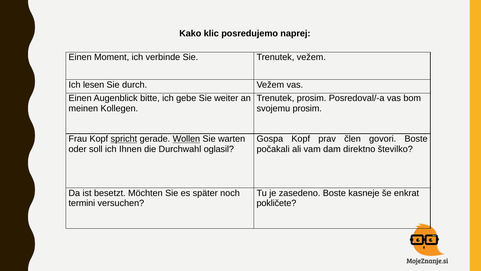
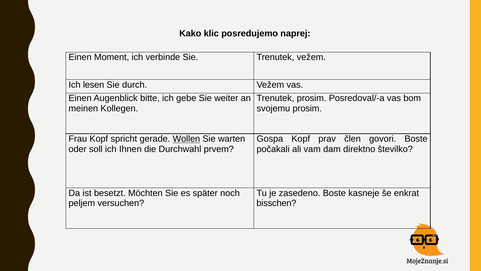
spricht underline: present -> none
oglasil: oglasil -> prvem
termini: termini -> peljem
pokličete: pokličete -> bisschen
